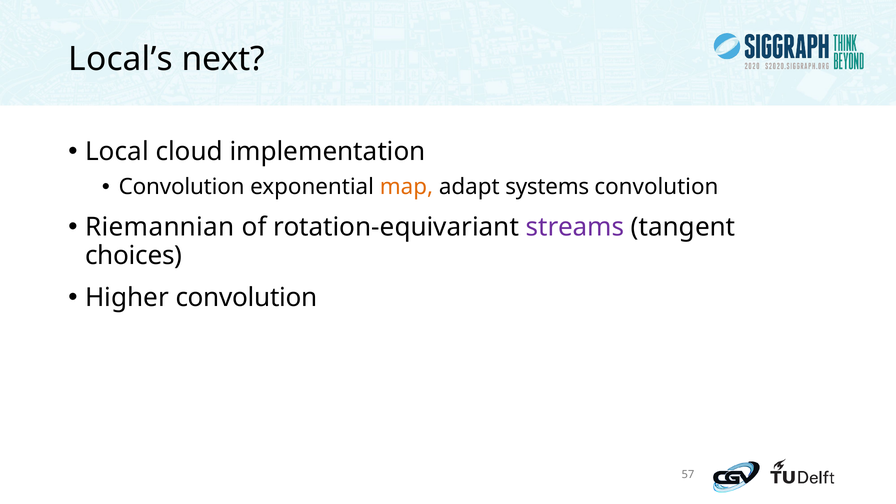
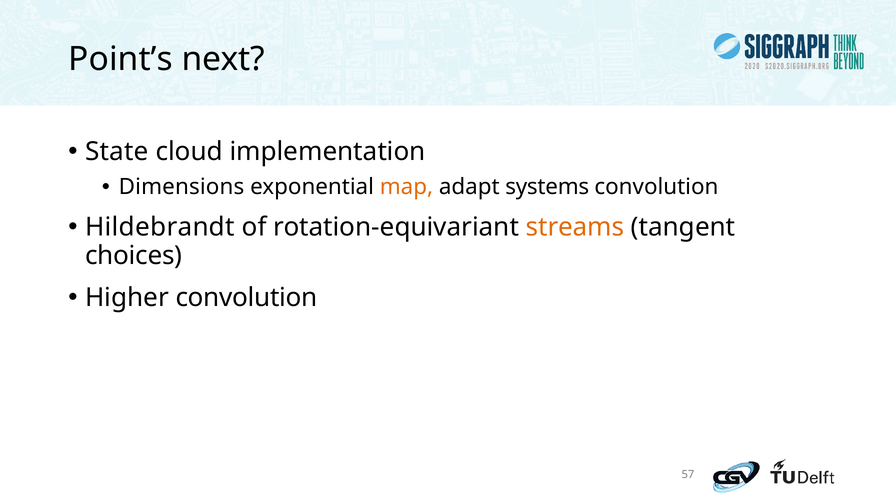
Local’s: Local’s -> Point’s
Local: Local -> State
Convolution at (182, 187): Convolution -> Dimensions
Riemannian: Riemannian -> Hildebrandt
streams colour: purple -> orange
